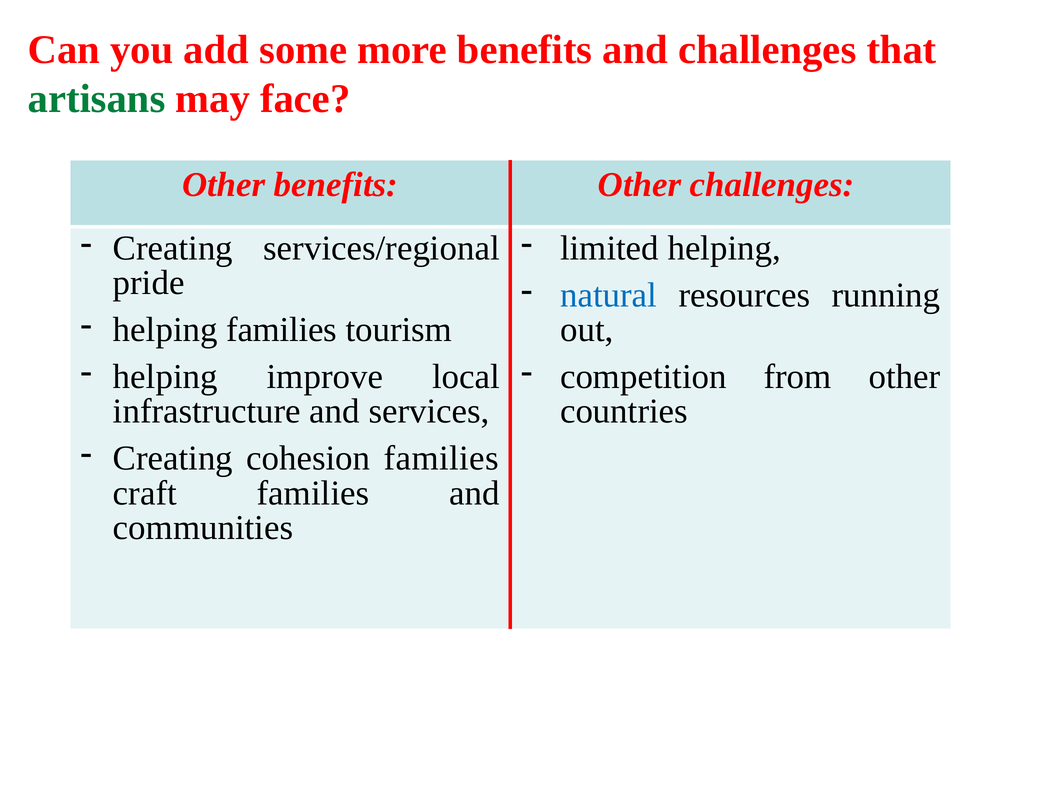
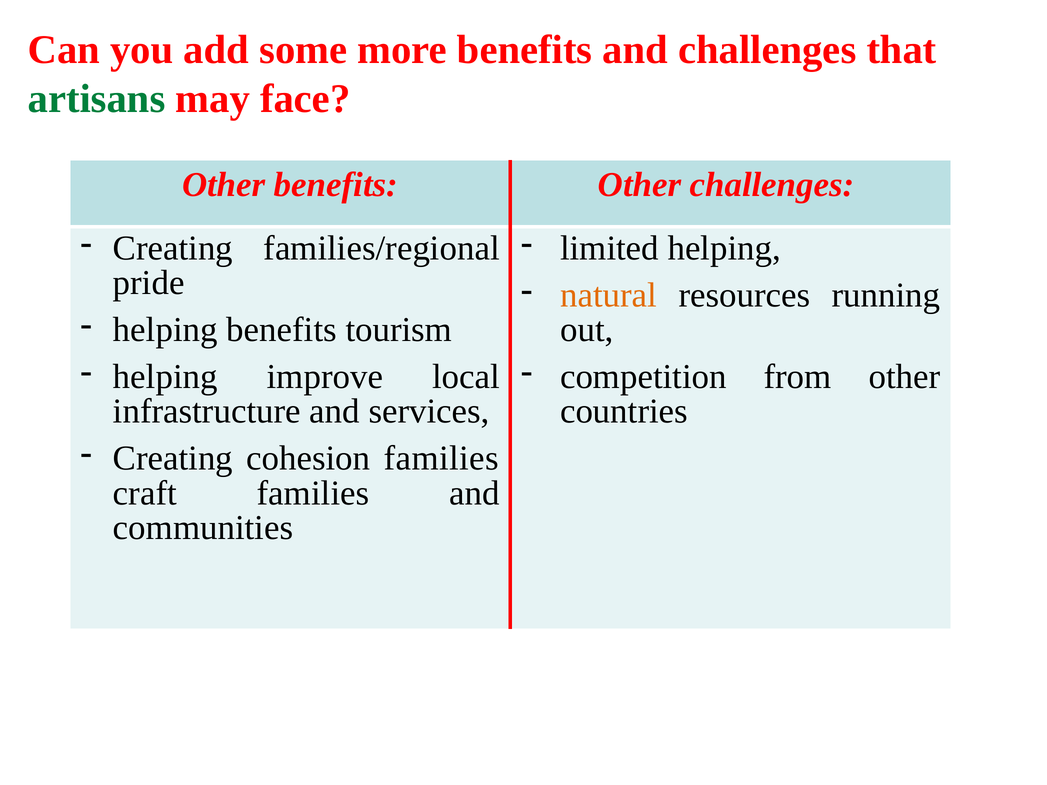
services/regional: services/regional -> families/regional
natural colour: blue -> orange
helping families: families -> benefits
